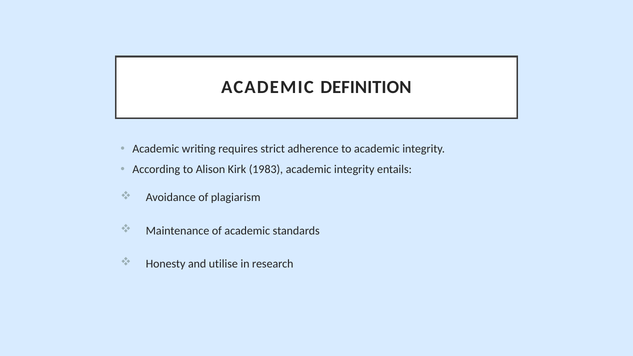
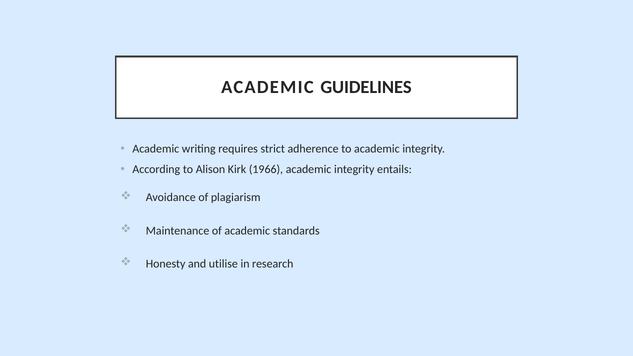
DEFINITION: DEFINITION -> GUIDELINES
1983: 1983 -> 1966
